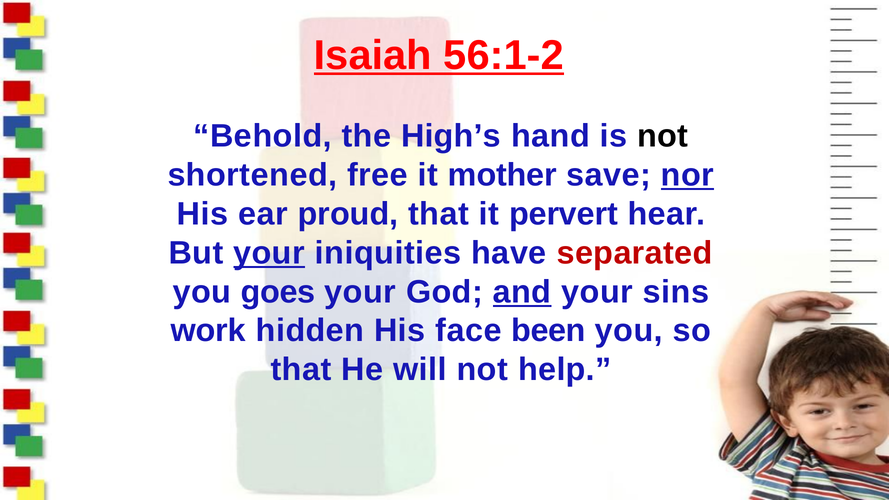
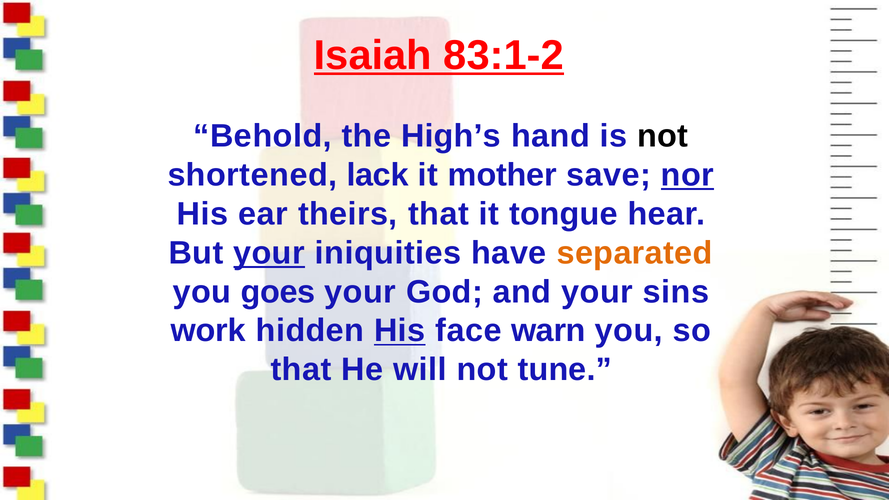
56:1-2: 56:1-2 -> 83:1-2
free: free -> lack
proud: proud -> theirs
pervert: pervert -> tongue
separated colour: red -> orange
and underline: present -> none
His at (400, 331) underline: none -> present
been: been -> warn
help: help -> tune
